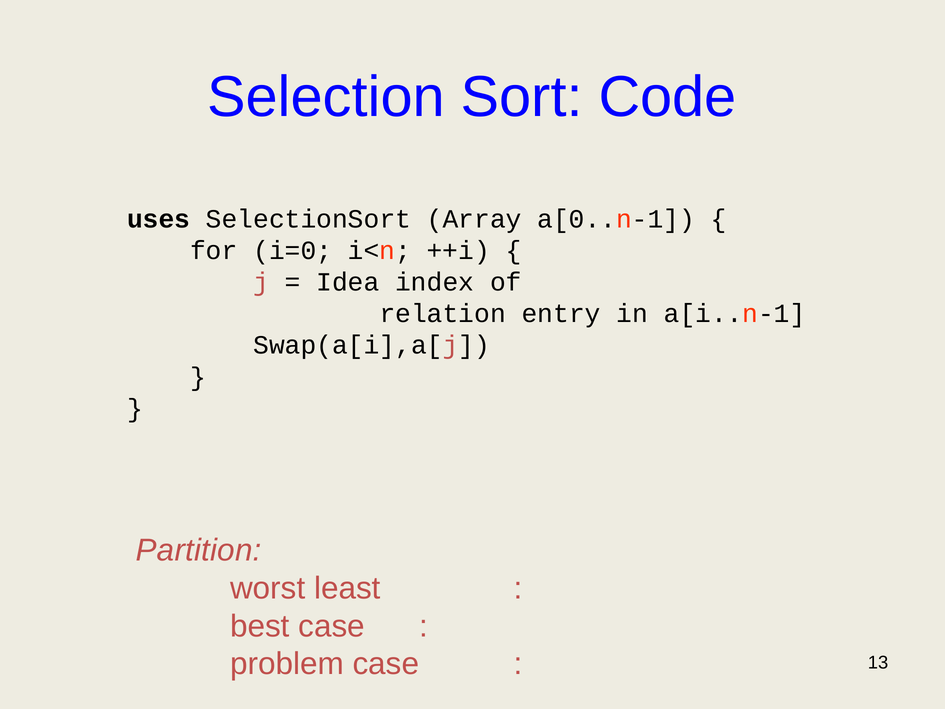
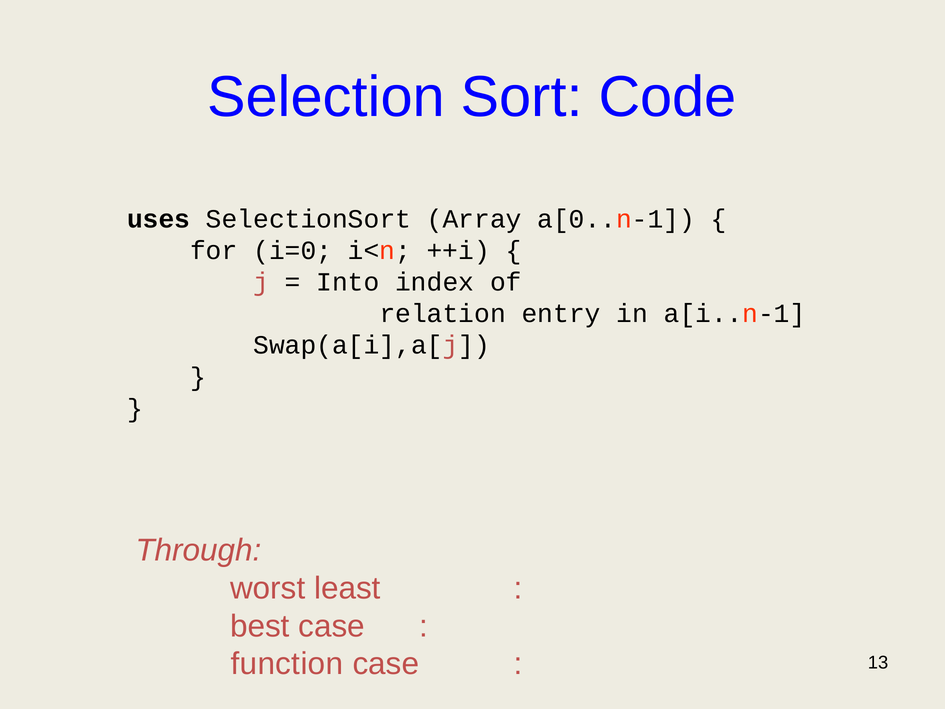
Idea: Idea -> Into
Partition: Partition -> Through
problem: problem -> function
